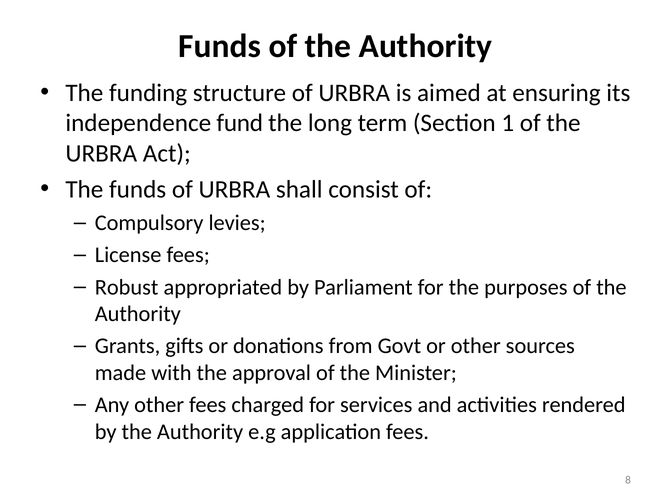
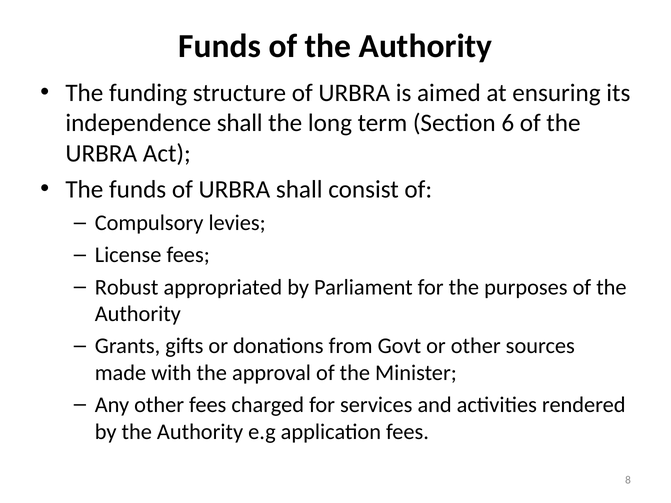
independence fund: fund -> shall
1: 1 -> 6
